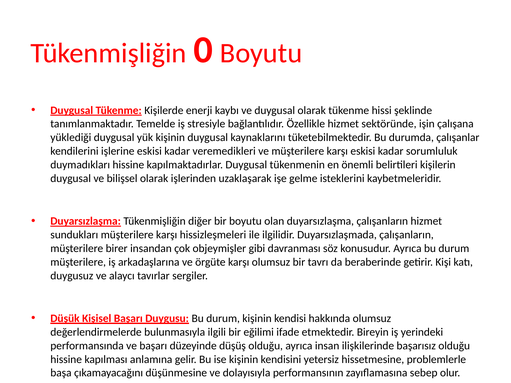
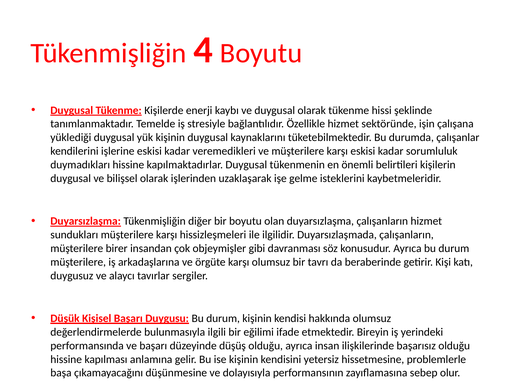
0: 0 -> 4
